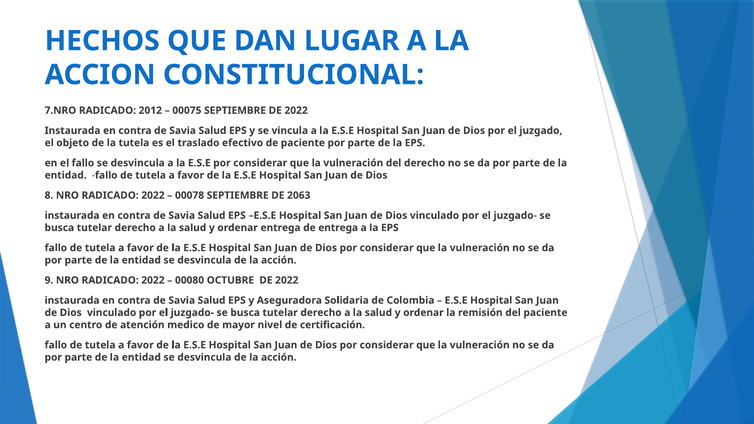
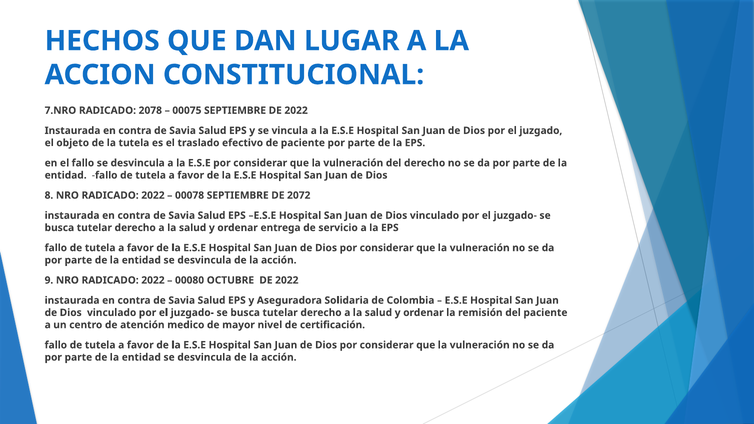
2012: 2012 -> 2078
2063: 2063 -> 2072
de entrega: entrega -> servicio
